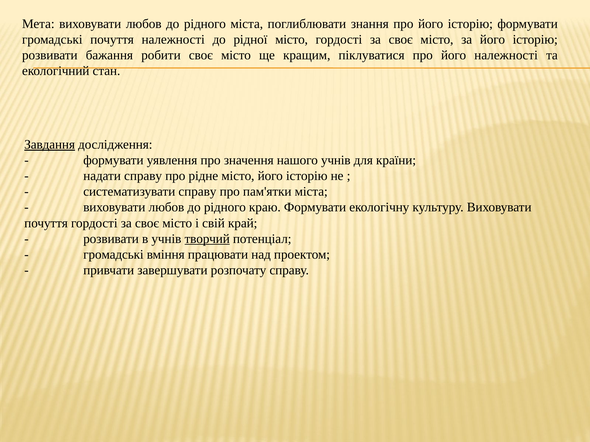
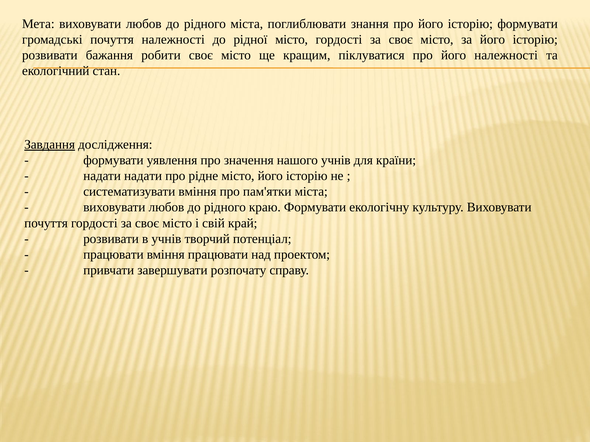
надати справу: справу -> надати
систематизувати справу: справу -> вміння
творчий underline: present -> none
громадські at (113, 255): громадські -> працювати
